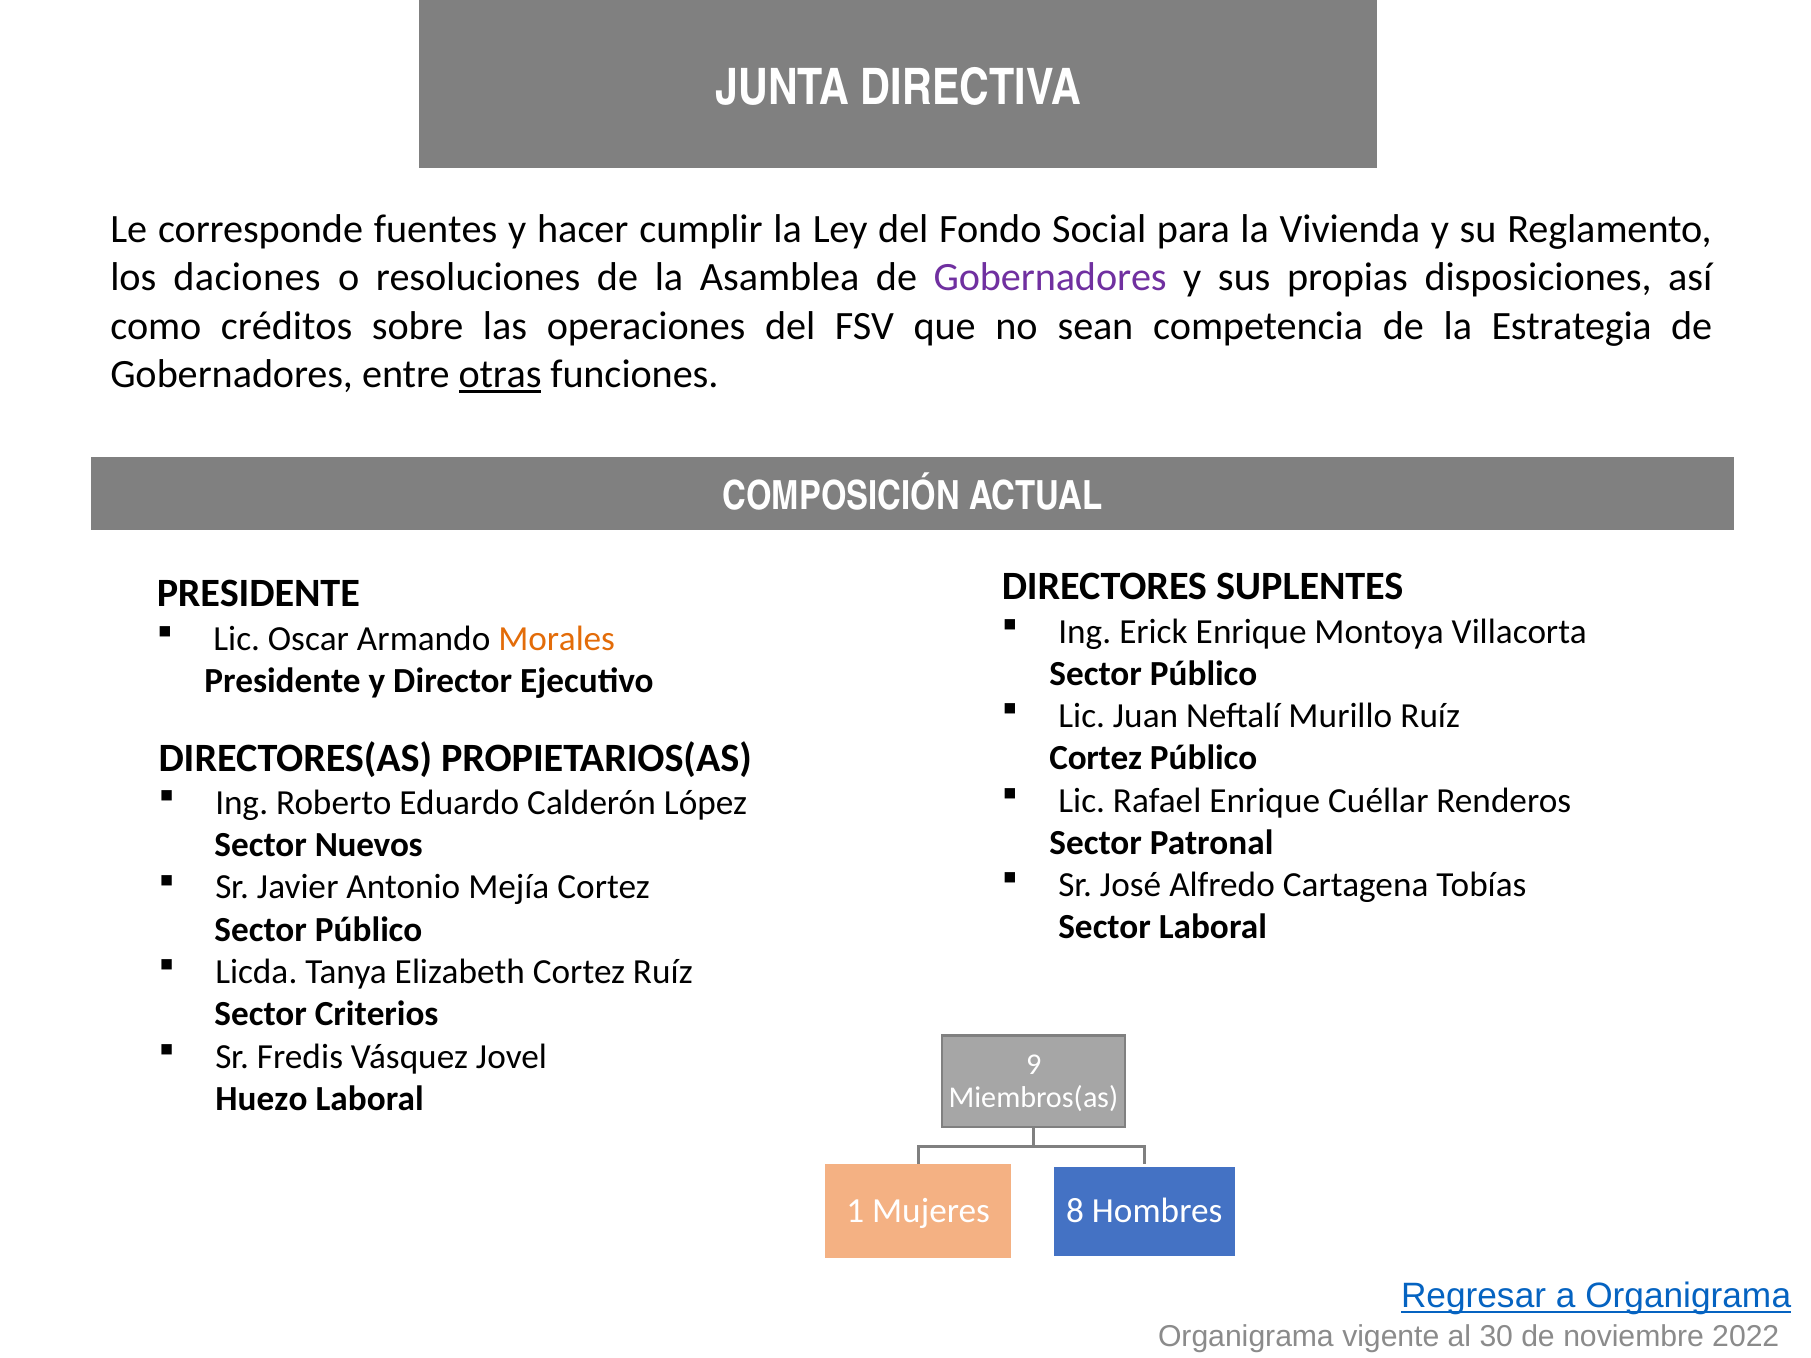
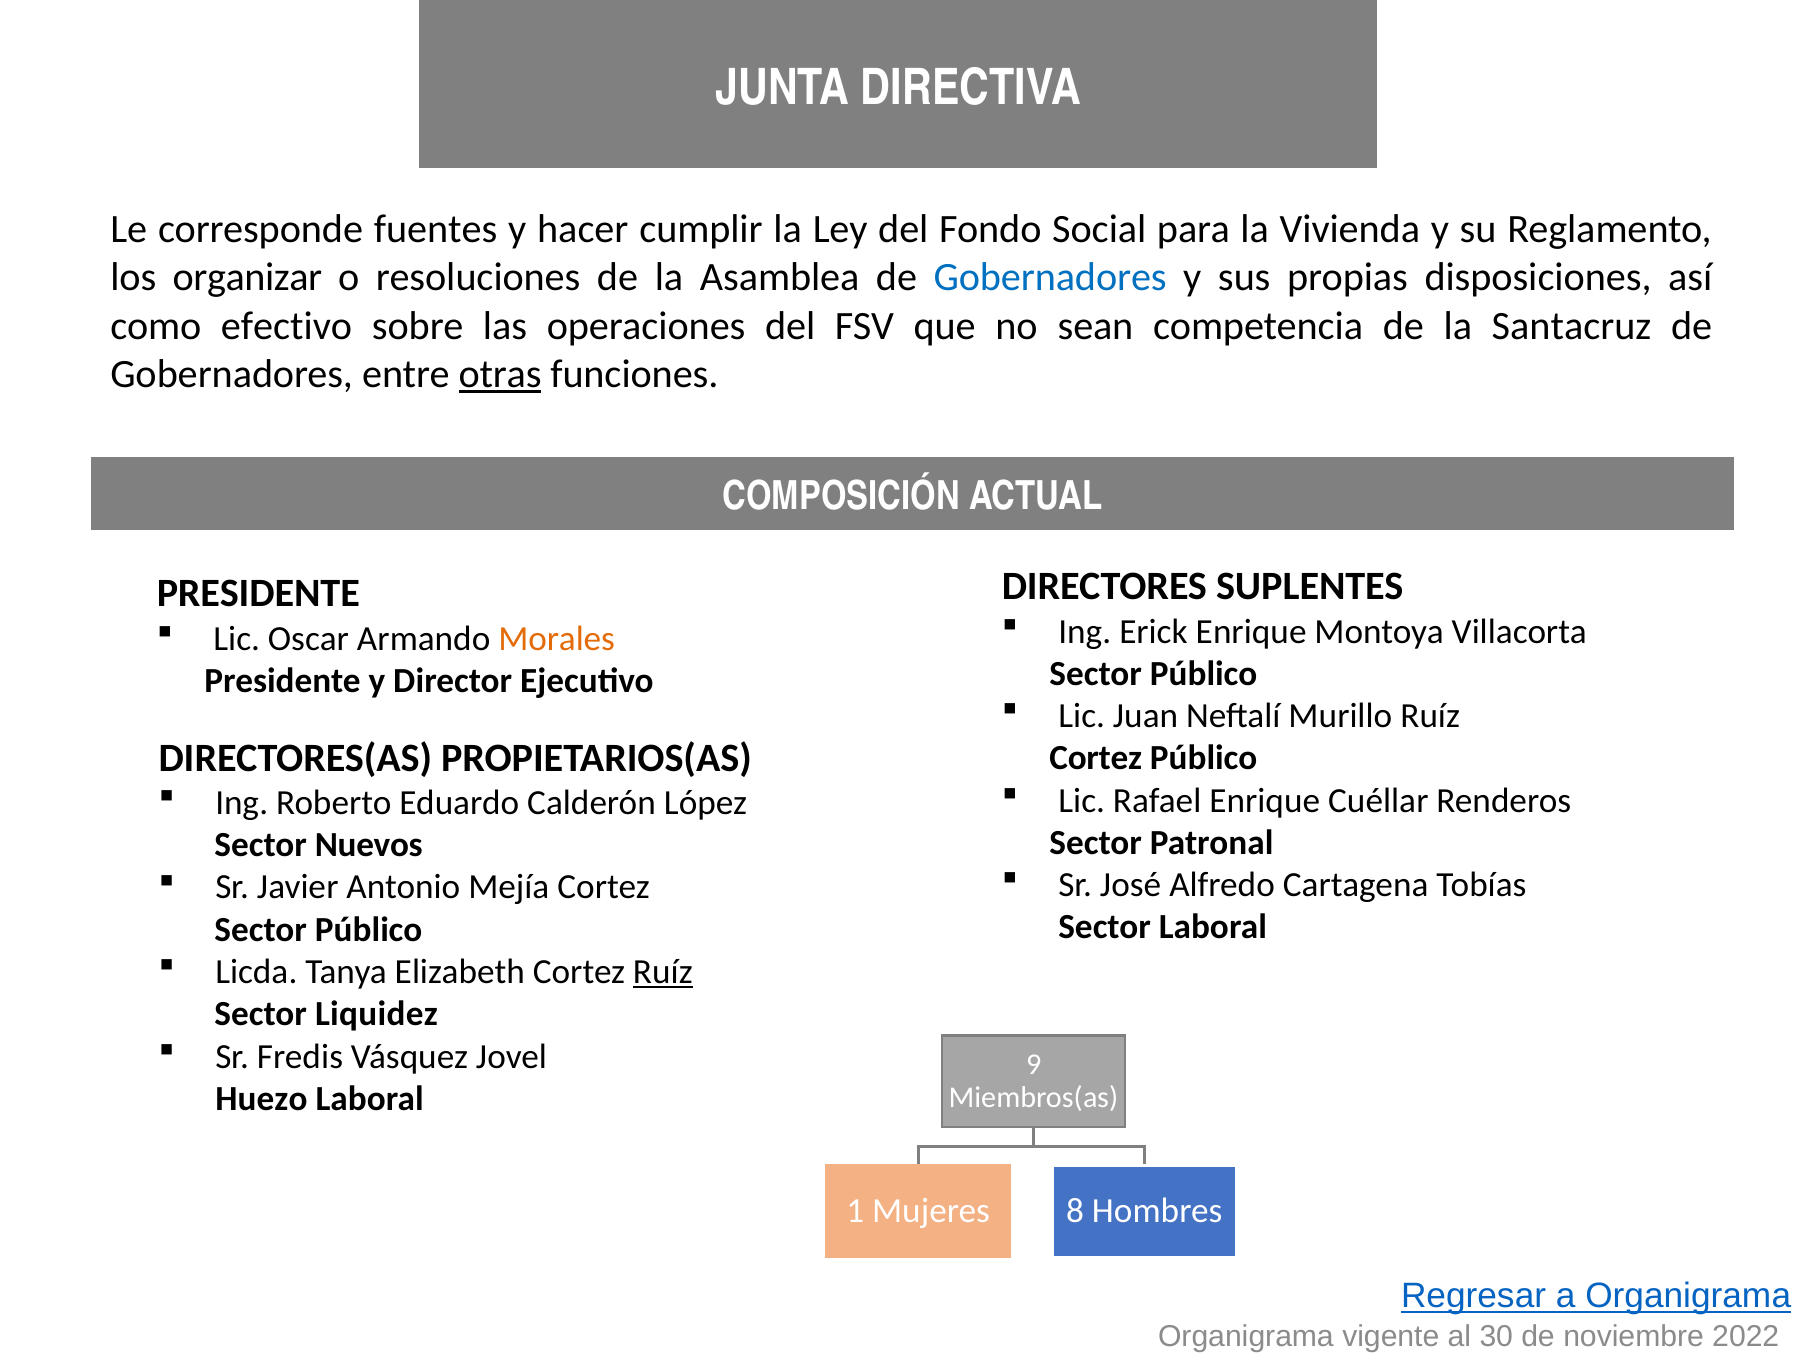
daciones: daciones -> organizar
Gobernadores at (1050, 278) colour: purple -> blue
créditos: créditos -> efectivo
Estrategia: Estrategia -> Santacruz
Ruíz at (663, 972) underline: none -> present
Criterios: Criterios -> Liquidez
